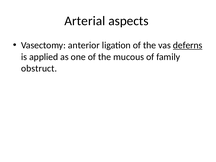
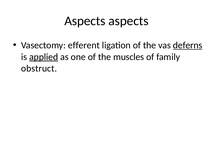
Arterial at (85, 21): Arterial -> Aspects
anterior: anterior -> efferent
applied underline: none -> present
mucous: mucous -> muscles
